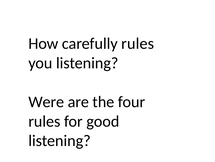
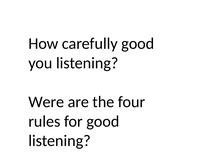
carefully rules: rules -> good
